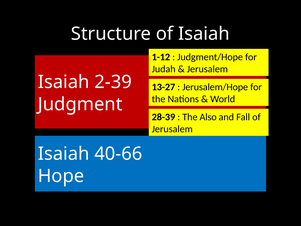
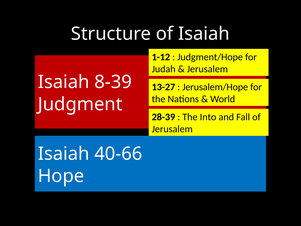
2-39: 2-39 -> 8-39
Also: Also -> Into
